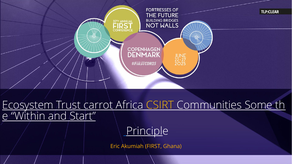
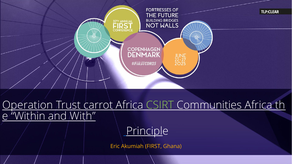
Ecosystem: Ecosystem -> Operation
CSIRT colour: yellow -> light green
Communities Some: Some -> Africa
Start: Start -> With
